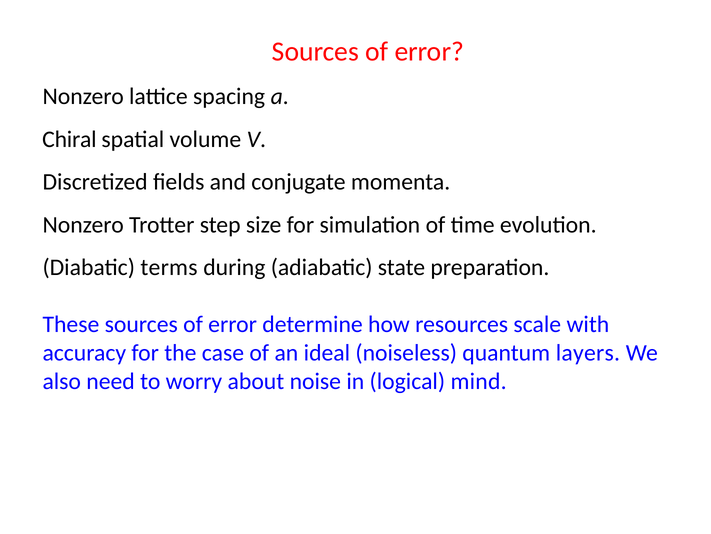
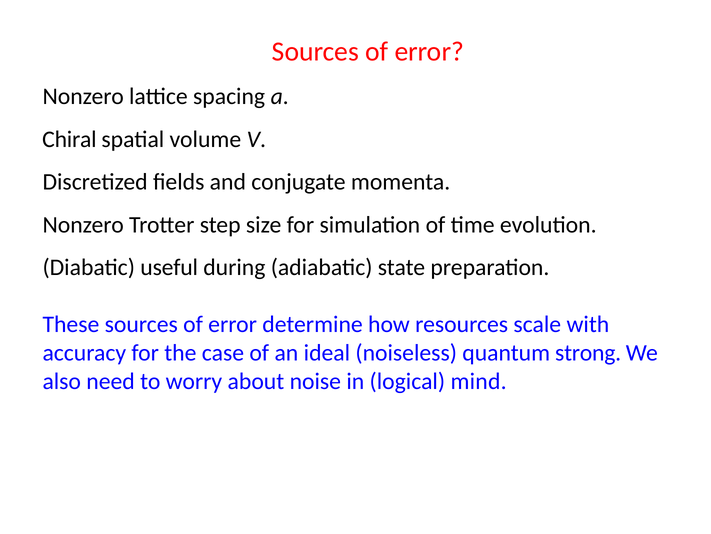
terms: terms -> useful
layers: layers -> strong
